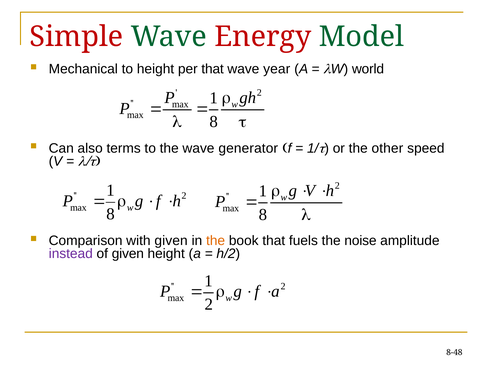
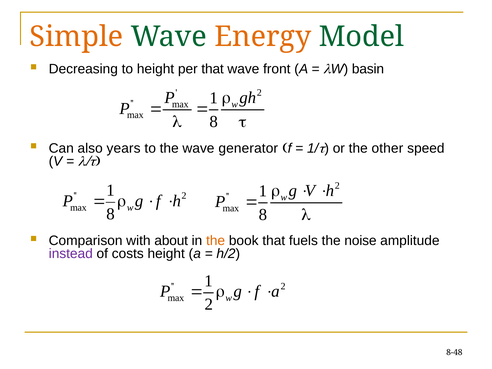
Simple colour: red -> orange
Energy colour: red -> orange
world: world -> basin
Mechanical: Mechanical -> Decreasing
year: year -> front
terms: terms -> years
with given: given -> about
of given: given -> costs
